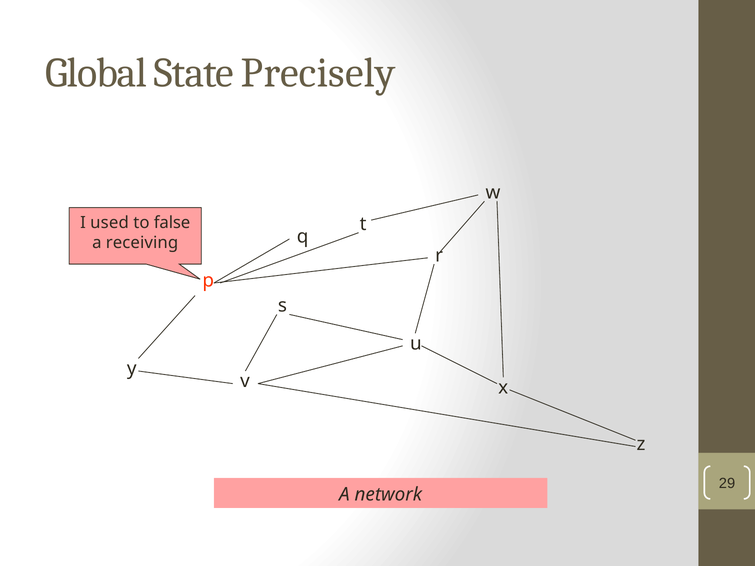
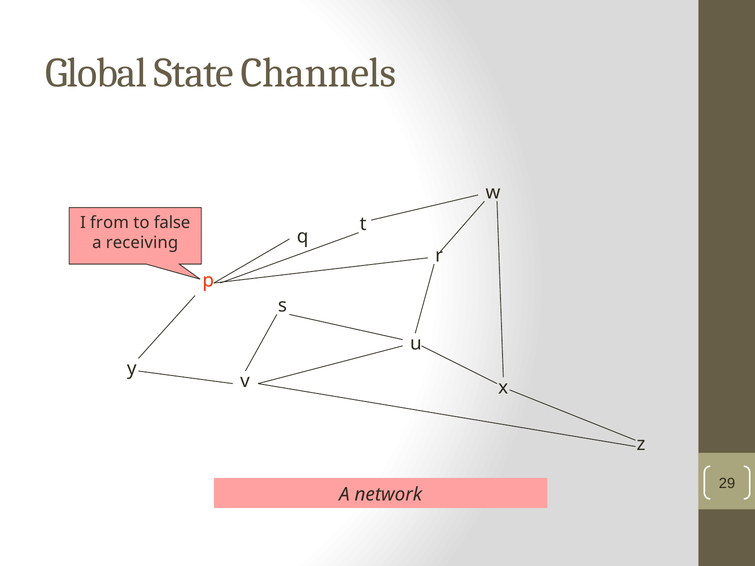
Precisely: Precisely -> Channels
used: used -> from
